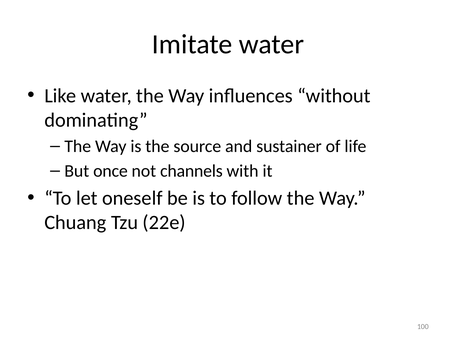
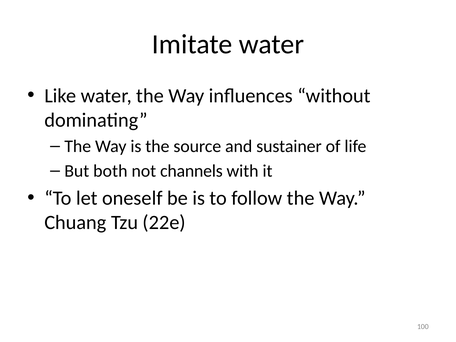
once: once -> both
